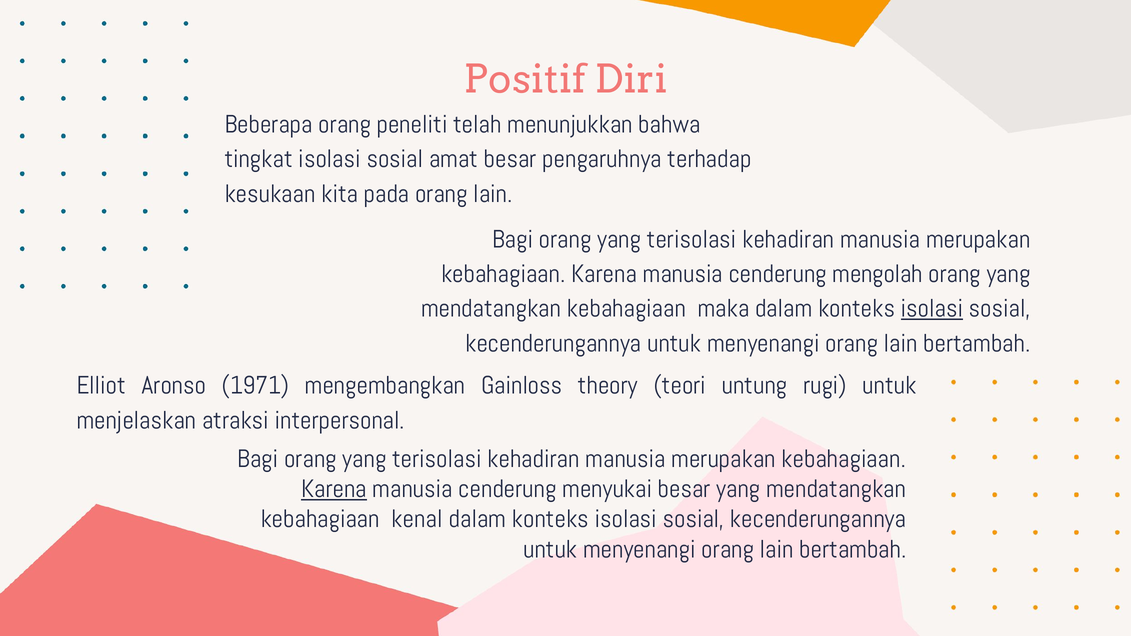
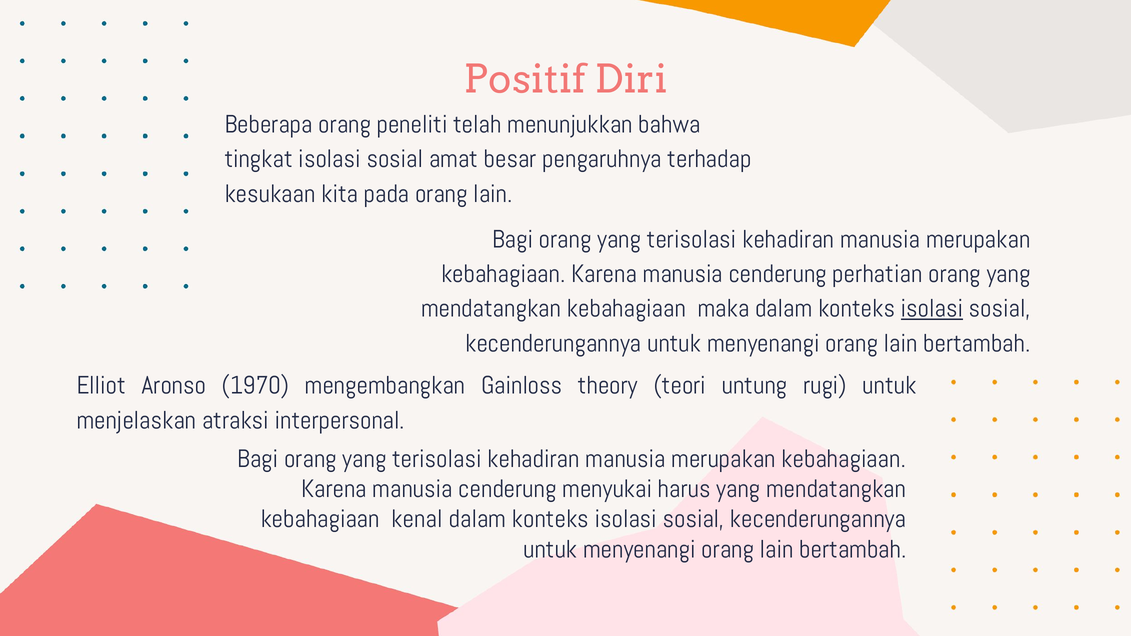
mengolah: mengolah -> perhatian
1971: 1971 -> 1970
Karena at (334, 489) underline: present -> none
menyukai besar: besar -> harus
